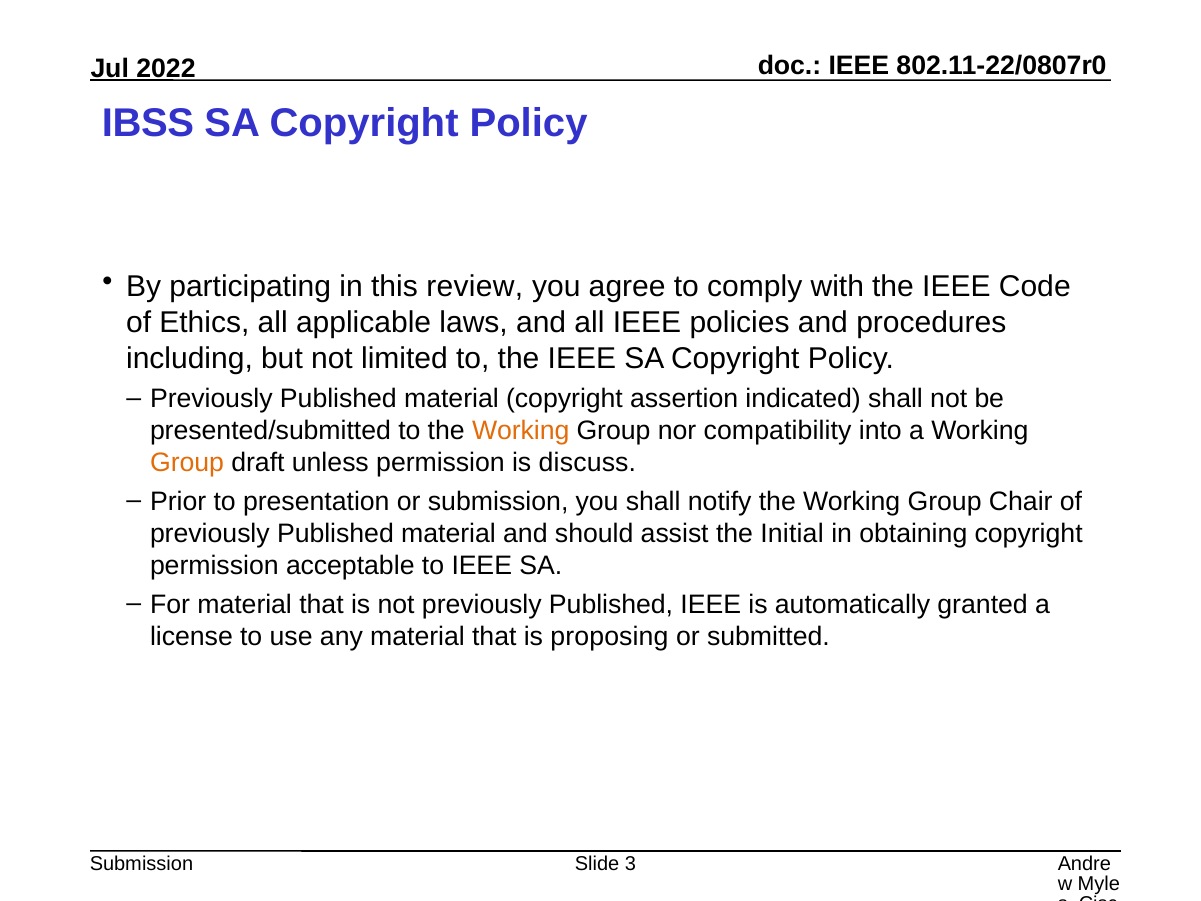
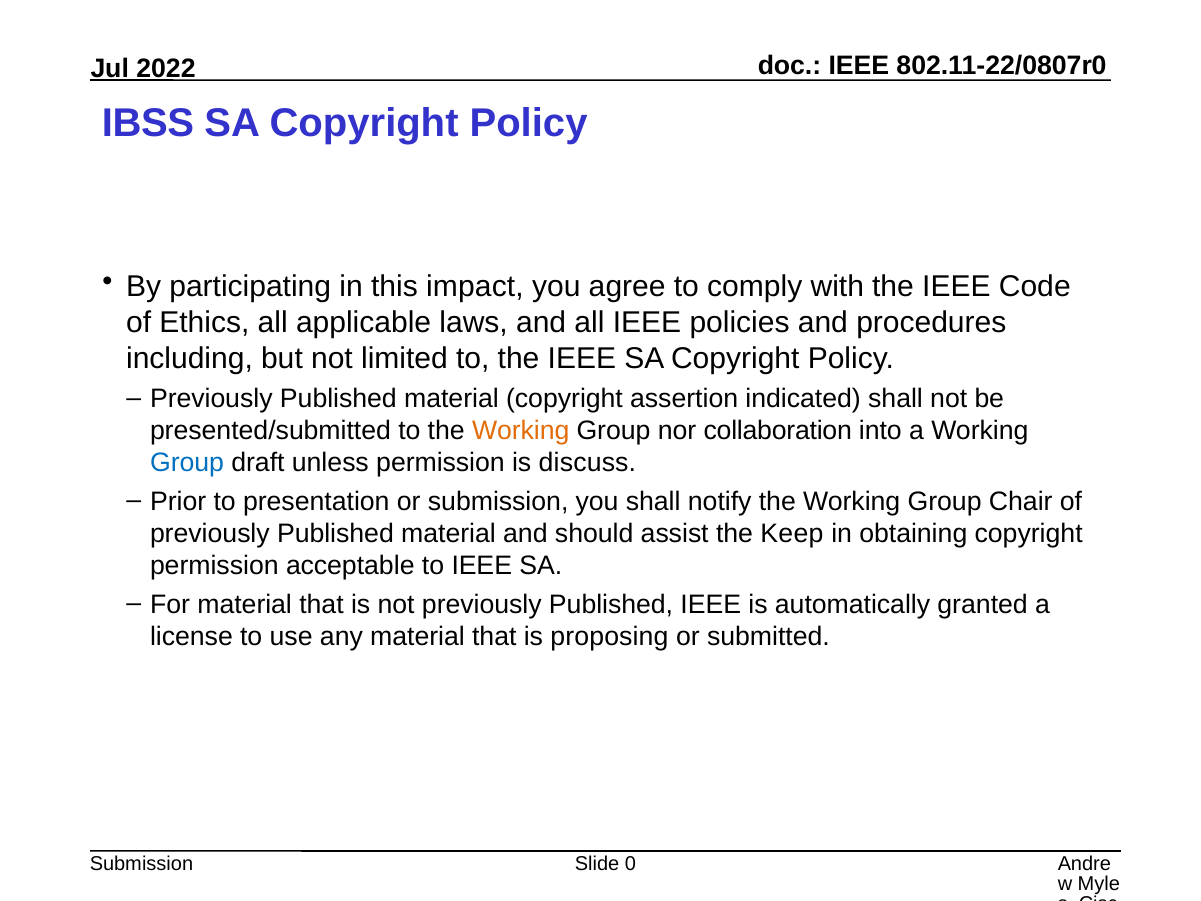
review: review -> impact
compatibility: compatibility -> collaboration
Group at (187, 463) colour: orange -> blue
Initial: Initial -> Keep
3: 3 -> 0
